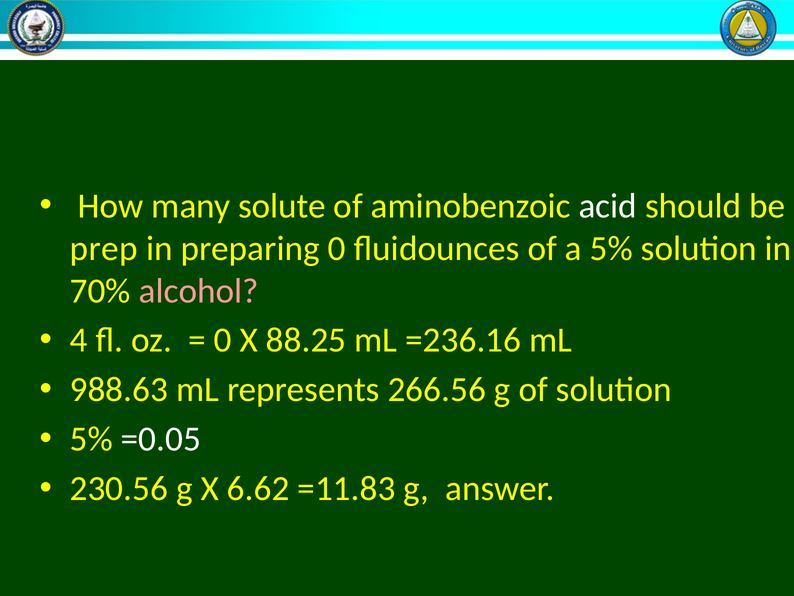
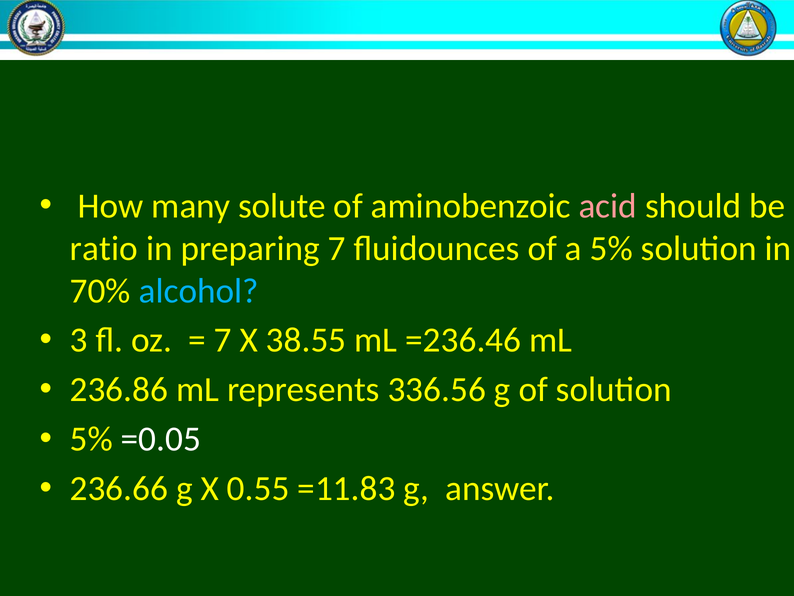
acid colour: white -> pink
prep: prep -> ratio
preparing 0: 0 -> 7
alcohol colour: pink -> light blue
4: 4 -> 3
0 at (223, 340): 0 -> 7
88.25: 88.25 -> 38.55
=236.16: =236.16 -> =236.46
988.63: 988.63 -> 236.86
266.56: 266.56 -> 336.56
230.56: 230.56 -> 236.66
6.62: 6.62 -> 0.55
